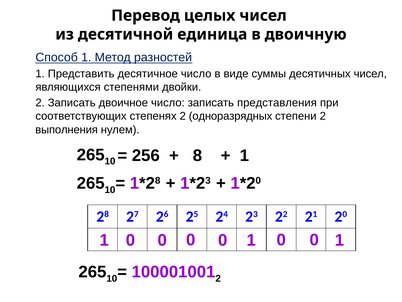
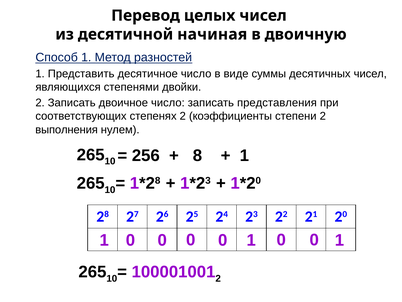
единица: единица -> начиная
одноразрядных: одноразрядных -> коэффициенты
